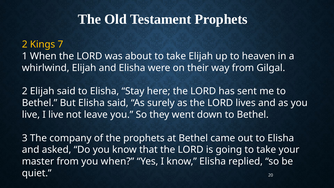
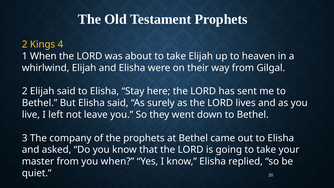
7: 7 -> 4
I live: live -> left
